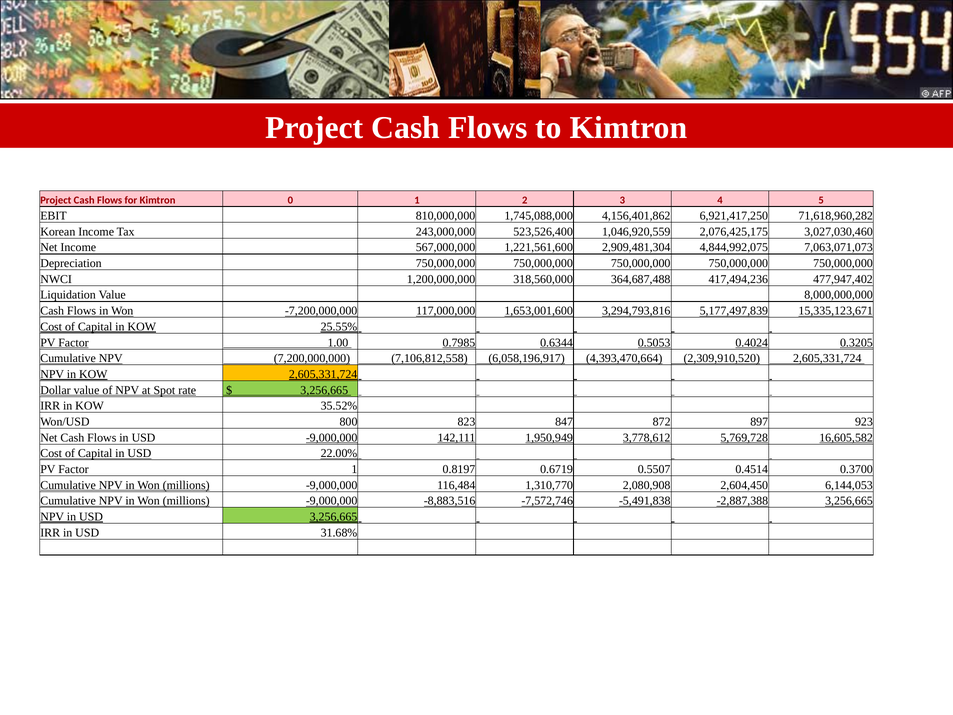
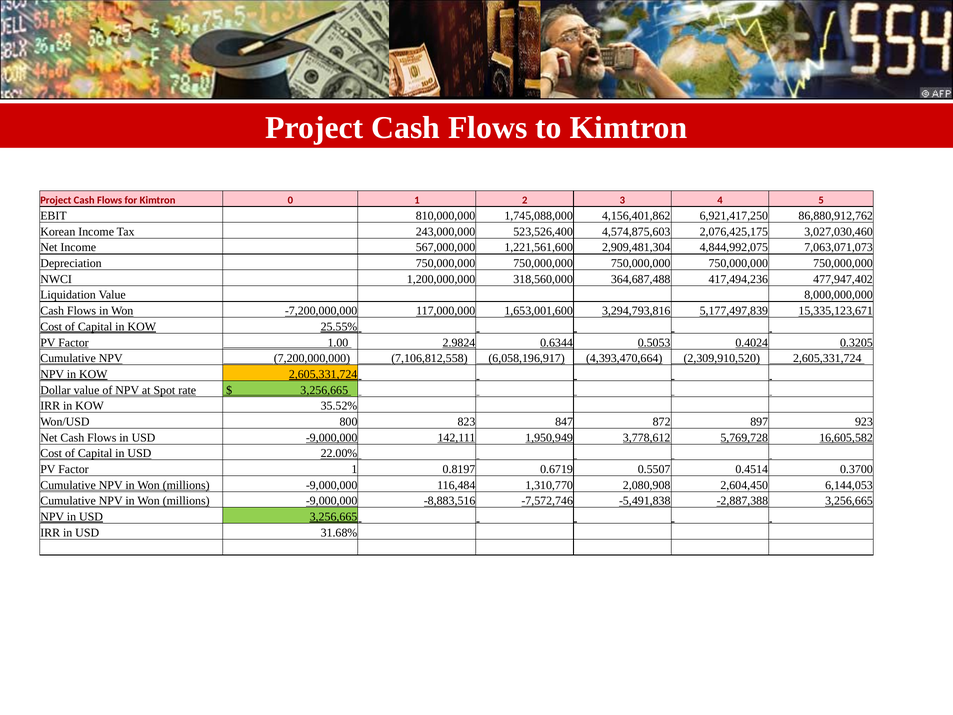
71,618,960,282: 71,618,960,282 -> 86,880,912,762
1,046,920,559: 1,046,920,559 -> 4,574,875,603
0.7985: 0.7985 -> 2.9824
